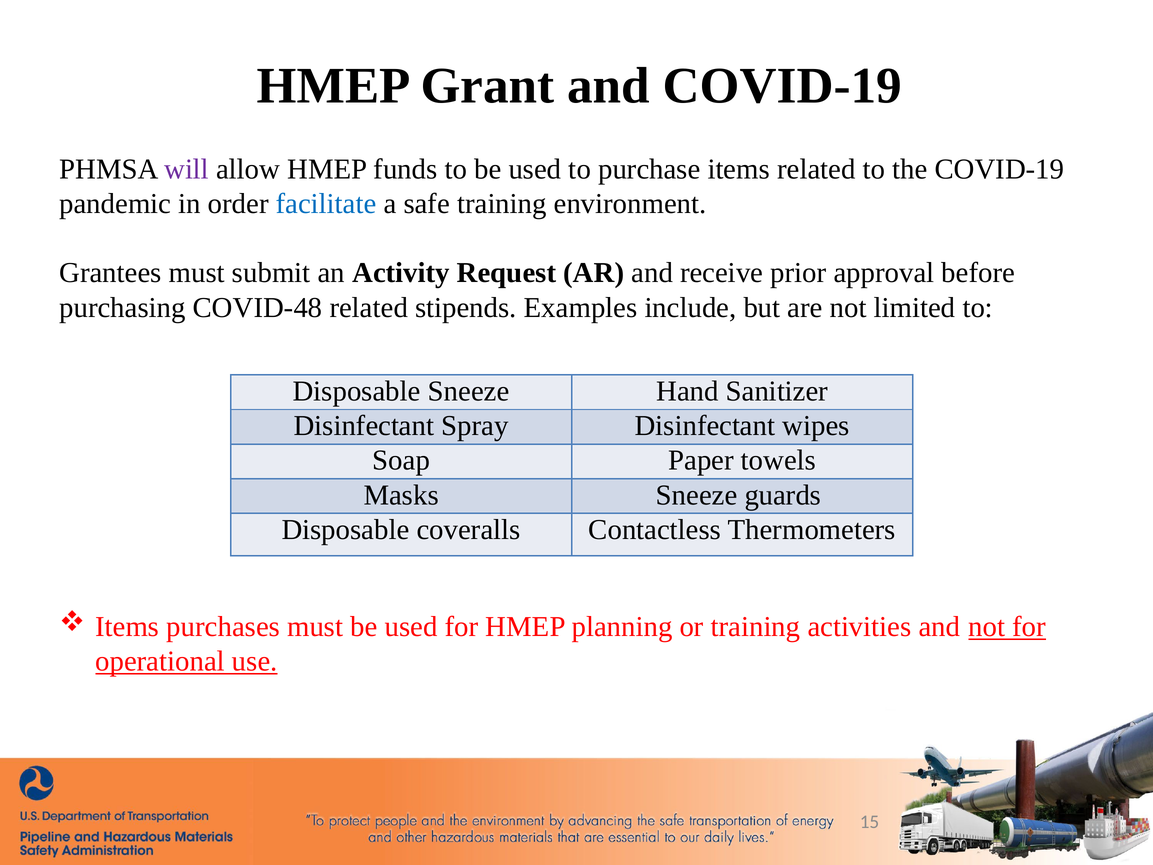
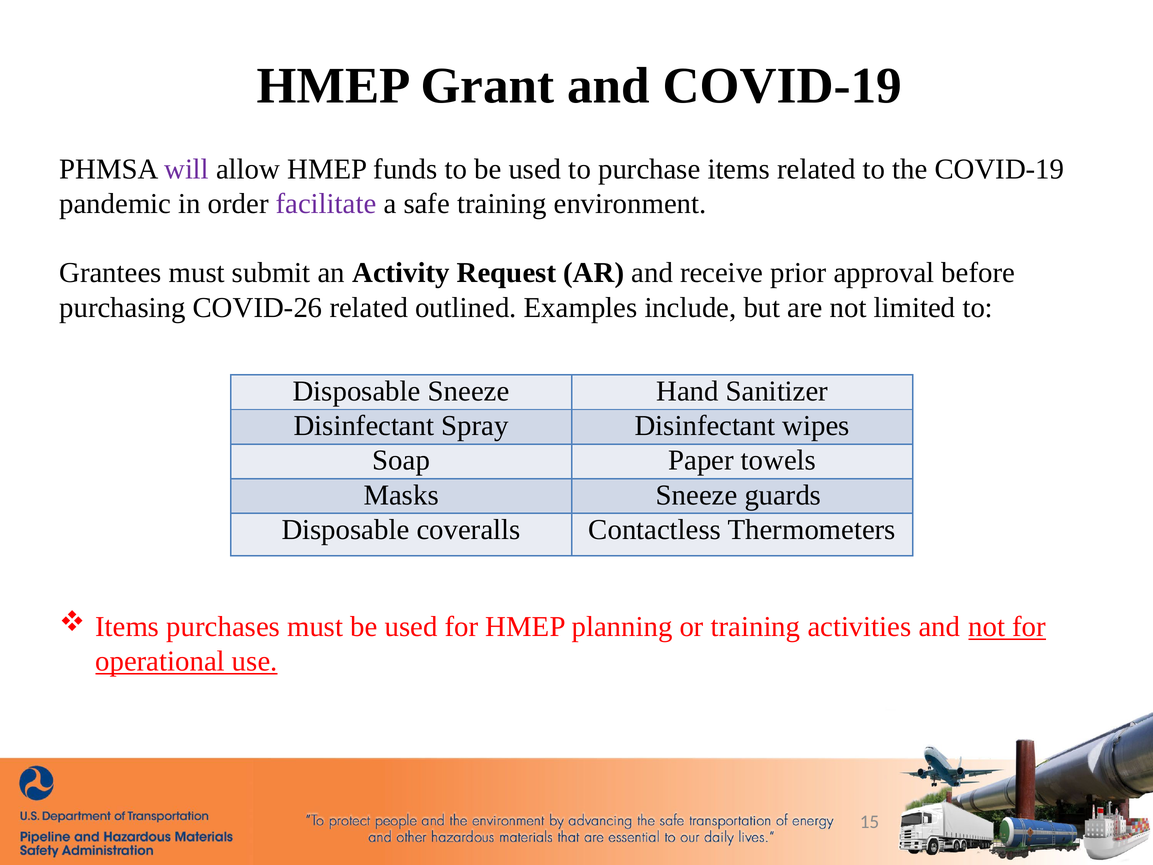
facilitate colour: blue -> purple
COVID-48: COVID-48 -> COVID-26
stipends: stipends -> outlined
